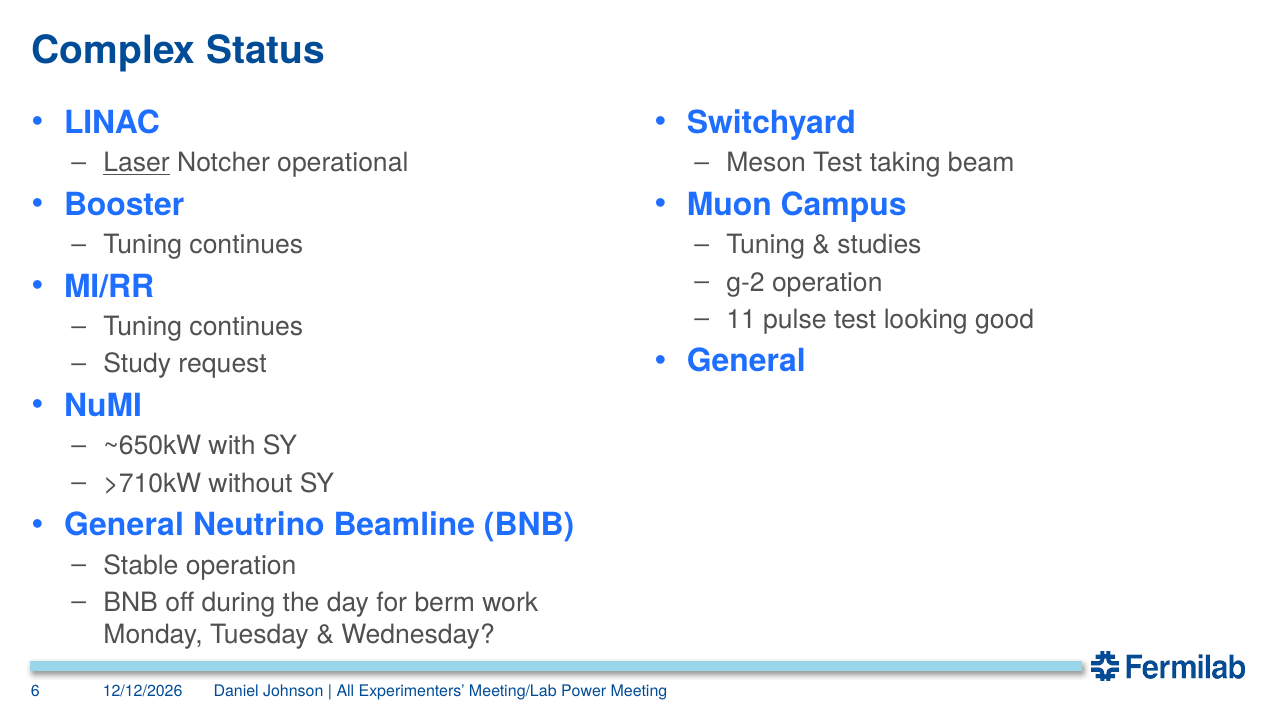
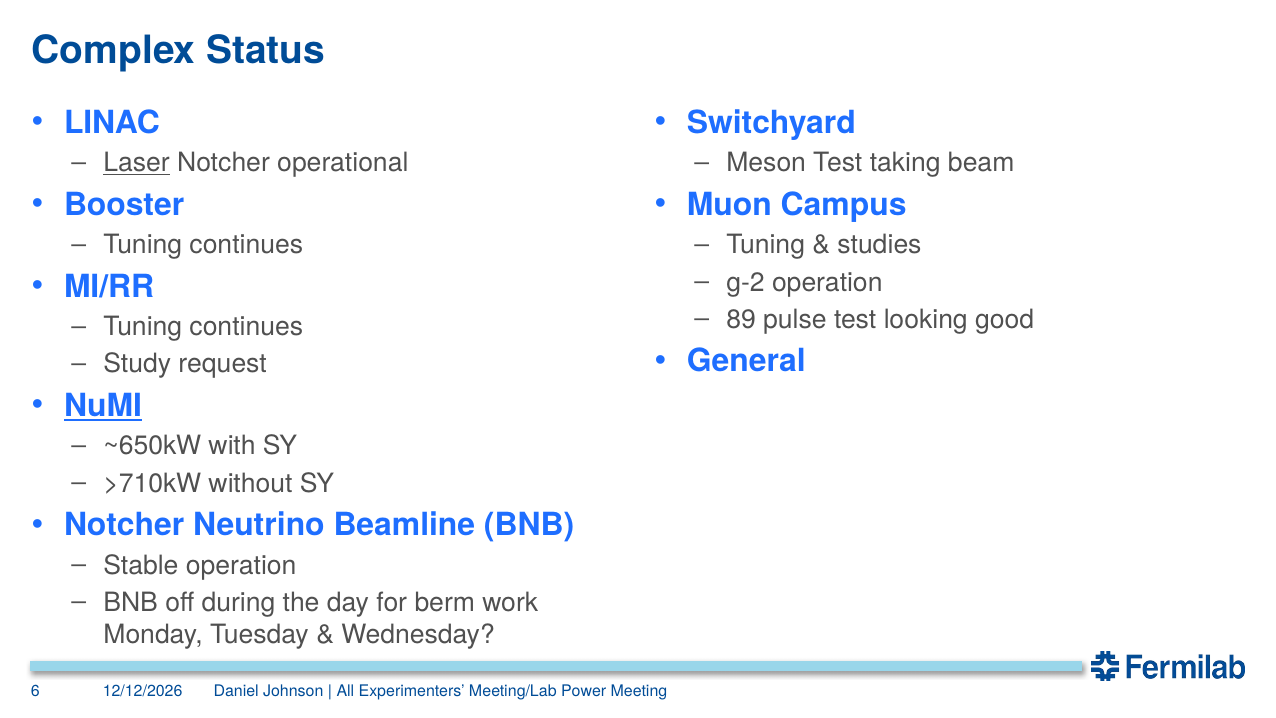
11: 11 -> 89
NuMI underline: none -> present
General at (124, 525): General -> Notcher
